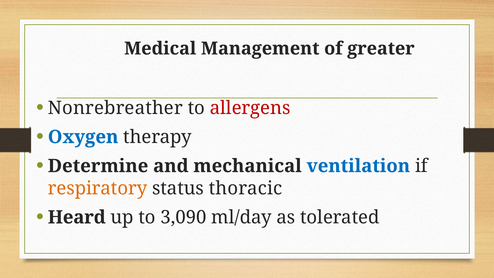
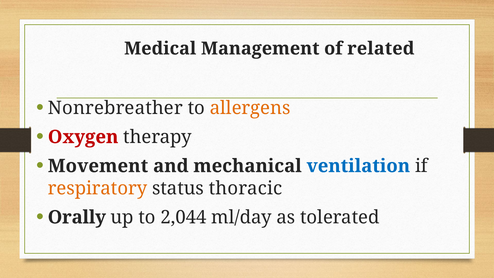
greater: greater -> related
allergens colour: red -> orange
Oxygen colour: blue -> red
Determine: Determine -> Movement
Heard: Heard -> Orally
3,090: 3,090 -> 2,044
